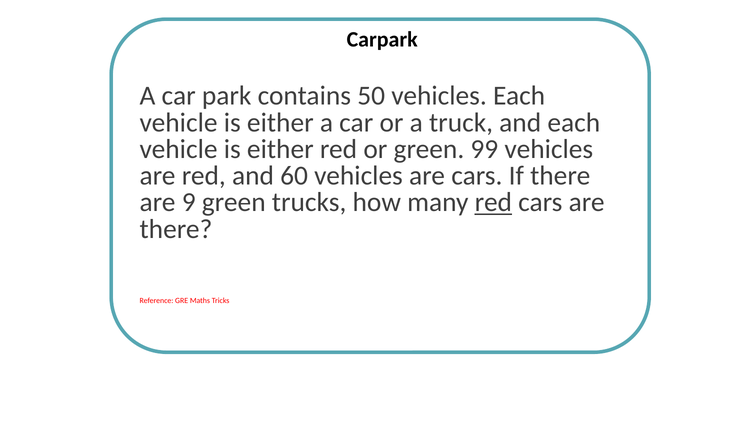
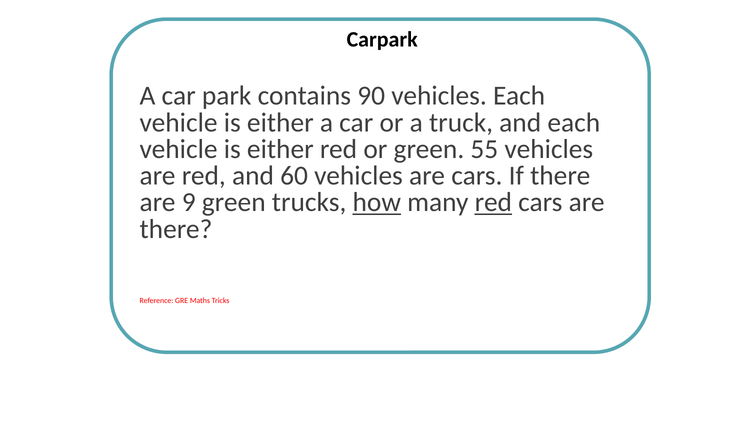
50: 50 -> 90
99: 99 -> 55
how underline: none -> present
